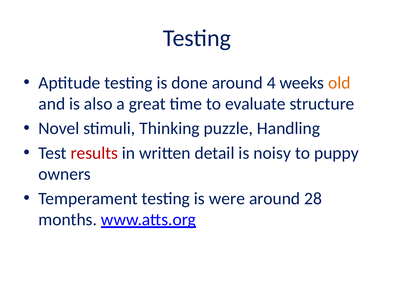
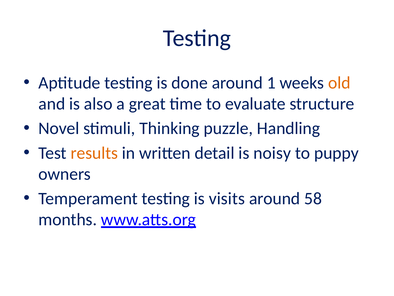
4: 4 -> 1
results colour: red -> orange
were: were -> visits
28: 28 -> 58
